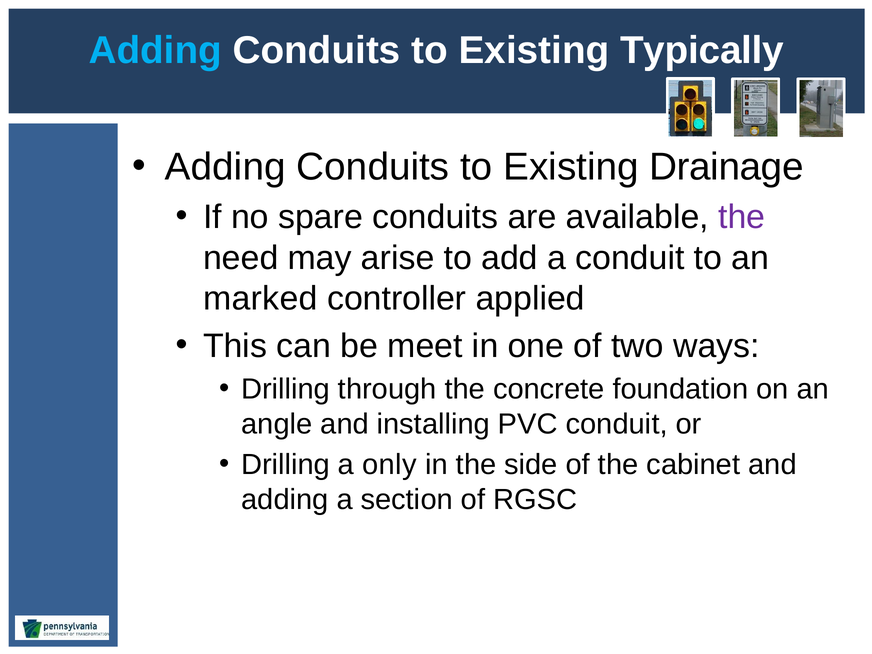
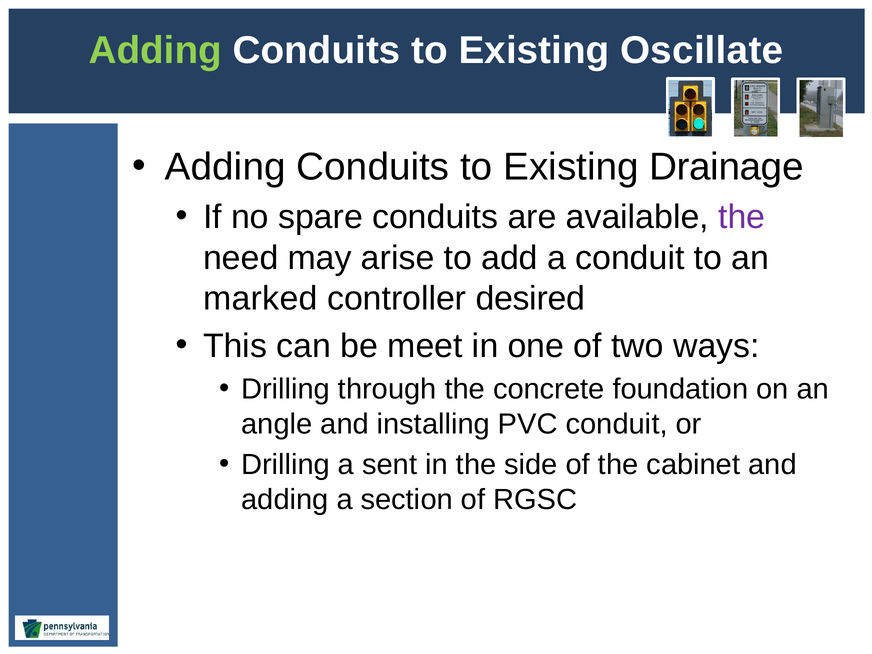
Adding at (155, 51) colour: light blue -> light green
Typically: Typically -> Oscillate
applied: applied -> desired
only: only -> sent
